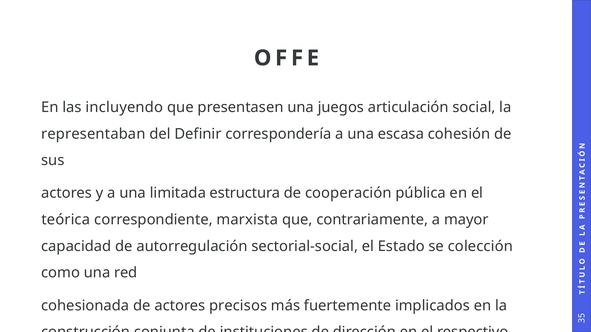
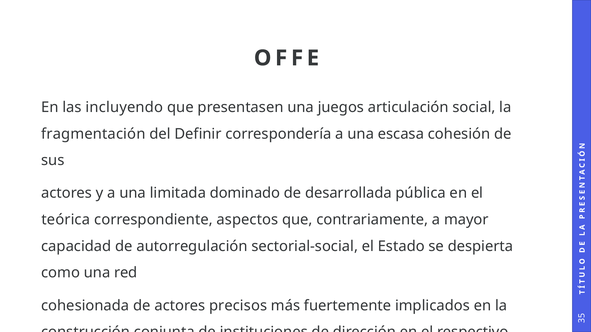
representaban: representaban -> fragmentación
estructura: estructura -> dominado
cooperación: cooperación -> desarrollada
marxista: marxista -> aspectos
colección: colección -> despierta
